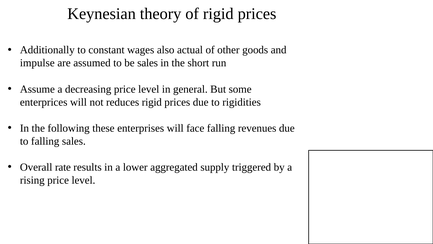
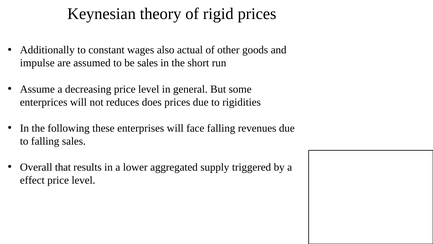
reduces rigid: rigid -> does
rate: rate -> that
rising: rising -> effect
